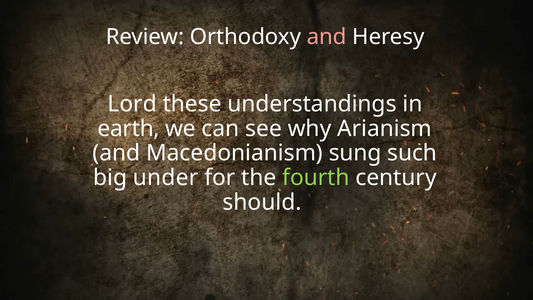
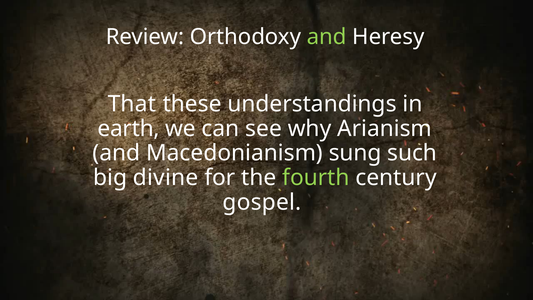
and at (327, 37) colour: pink -> light green
Lord: Lord -> That
under: under -> divine
should: should -> gospel
